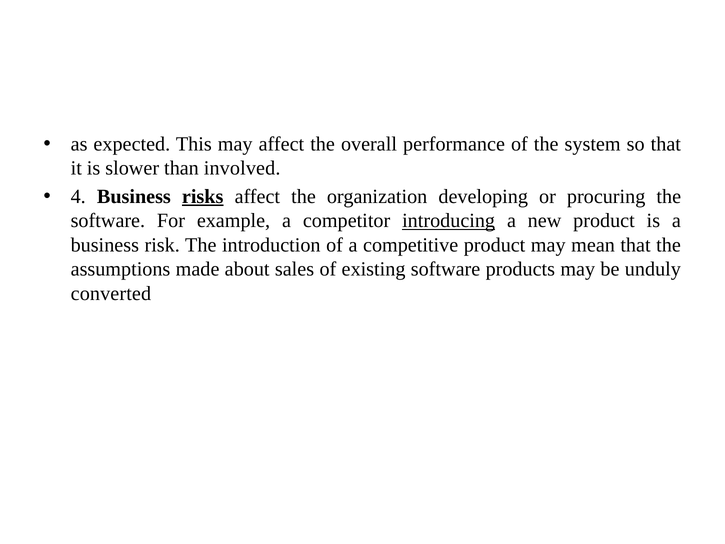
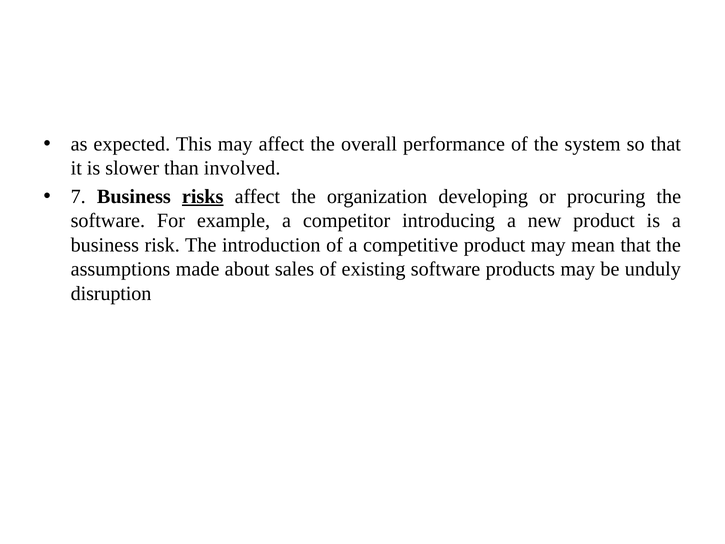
4: 4 -> 7
introducing underline: present -> none
converted: converted -> disruption
